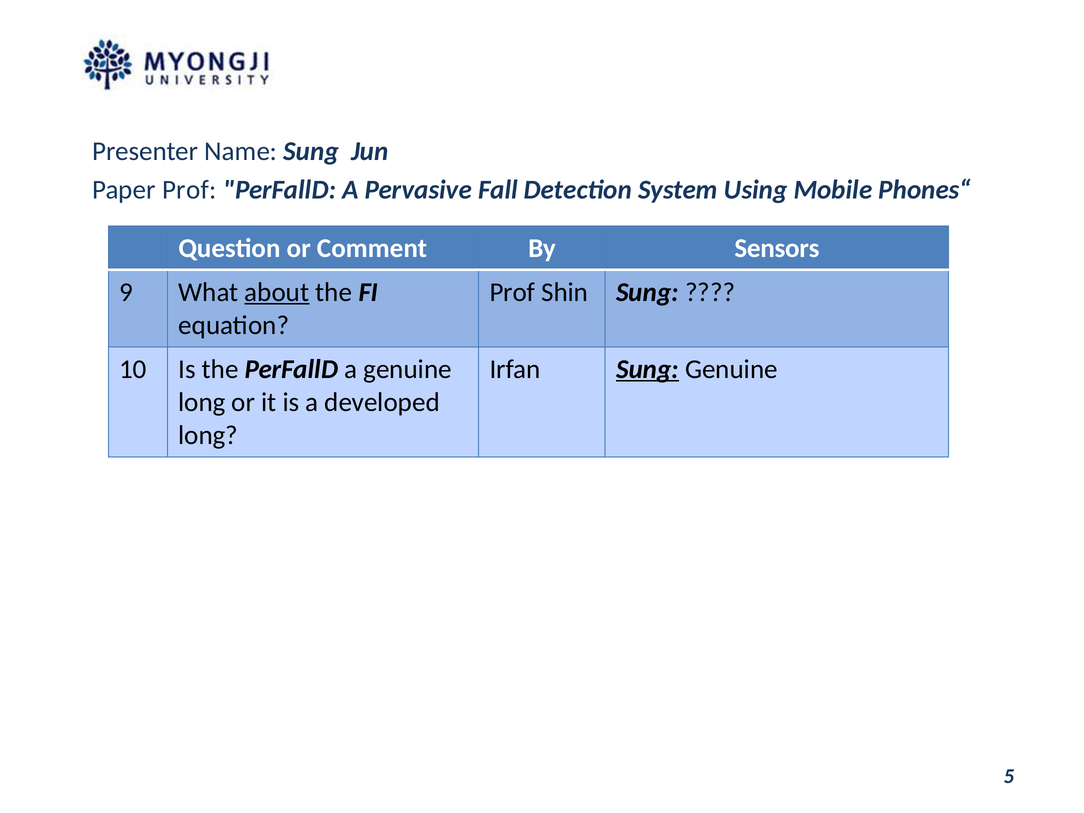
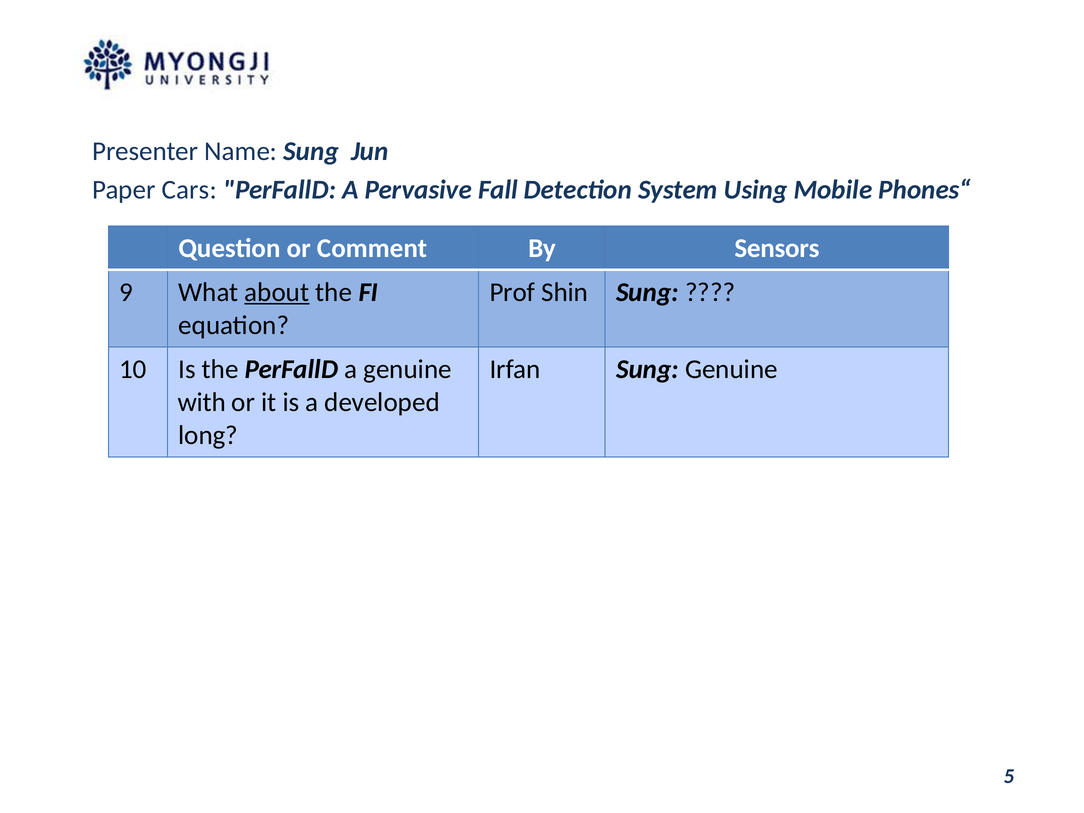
Paper Prof: Prof -> Cars
Sung at (647, 369) underline: present -> none
long at (202, 402): long -> with
